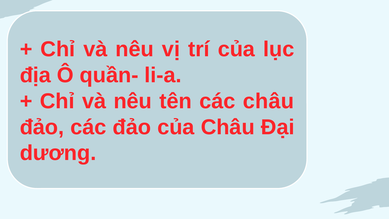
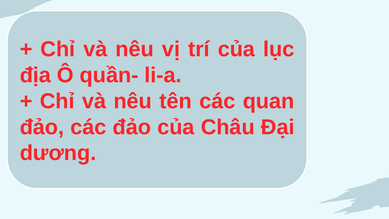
các châu: châu -> quan
